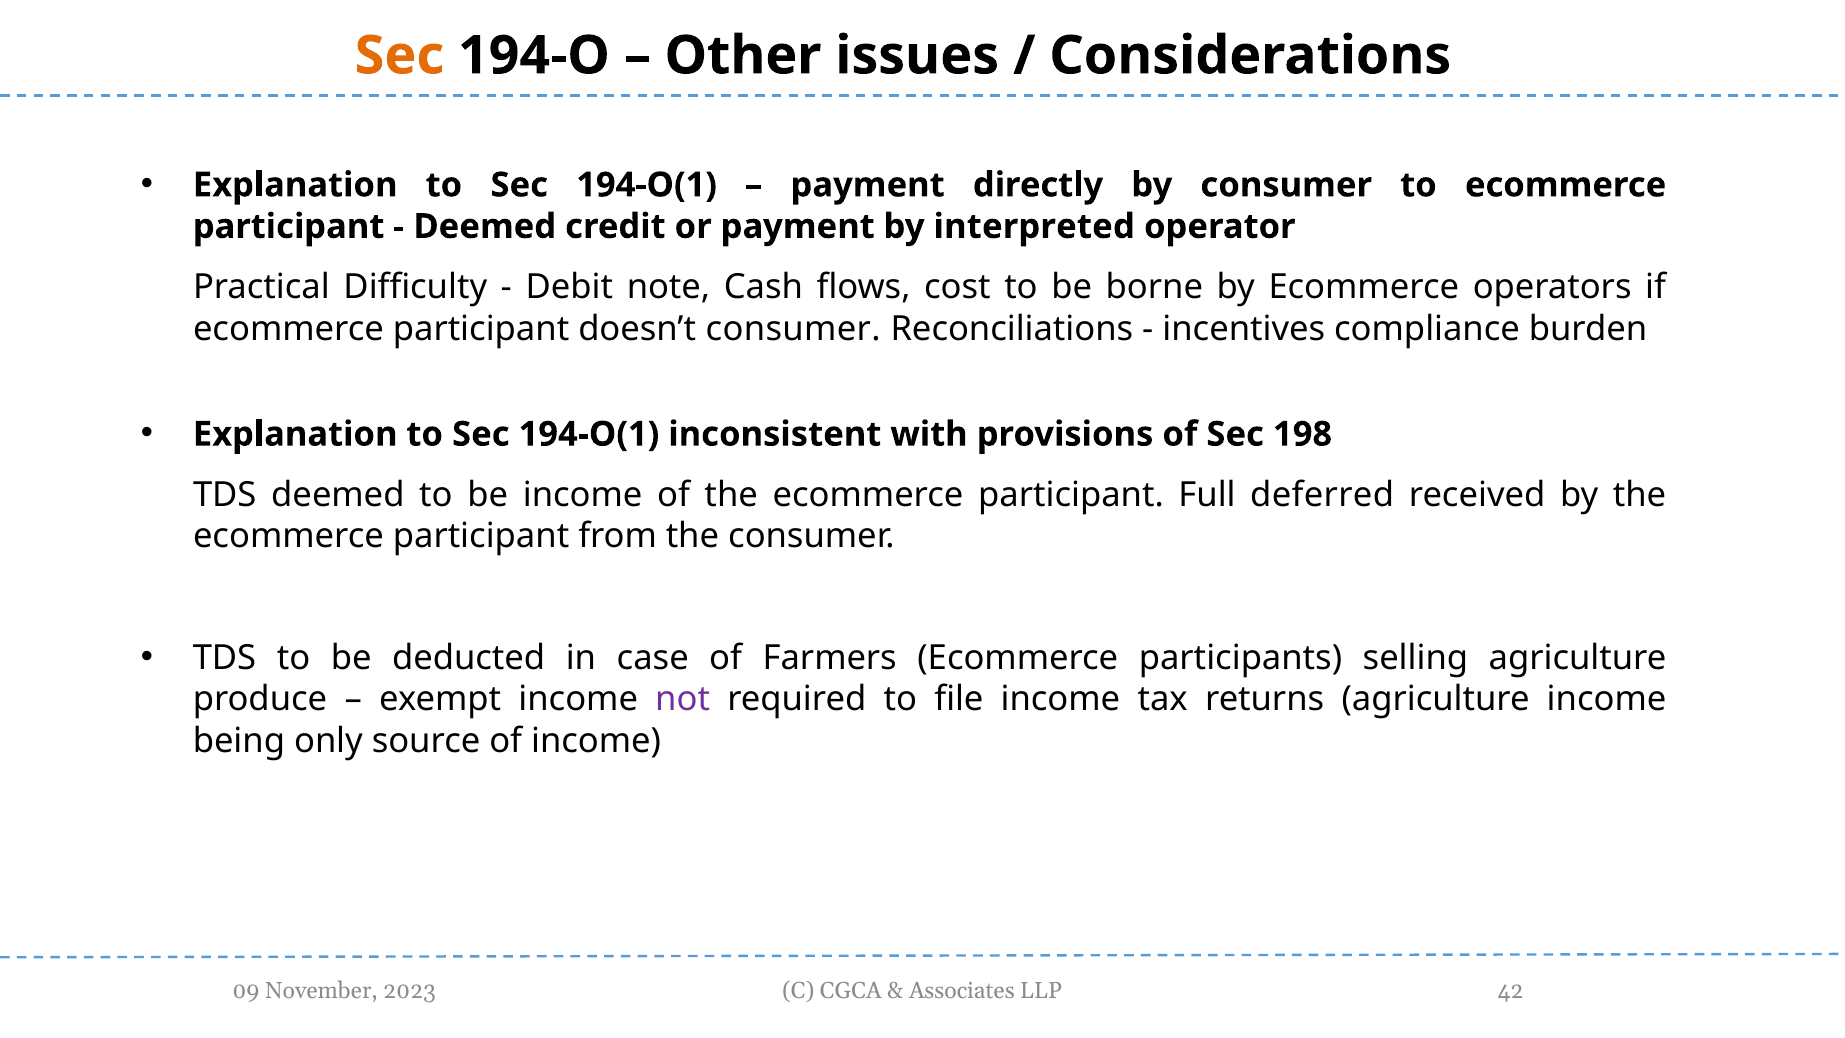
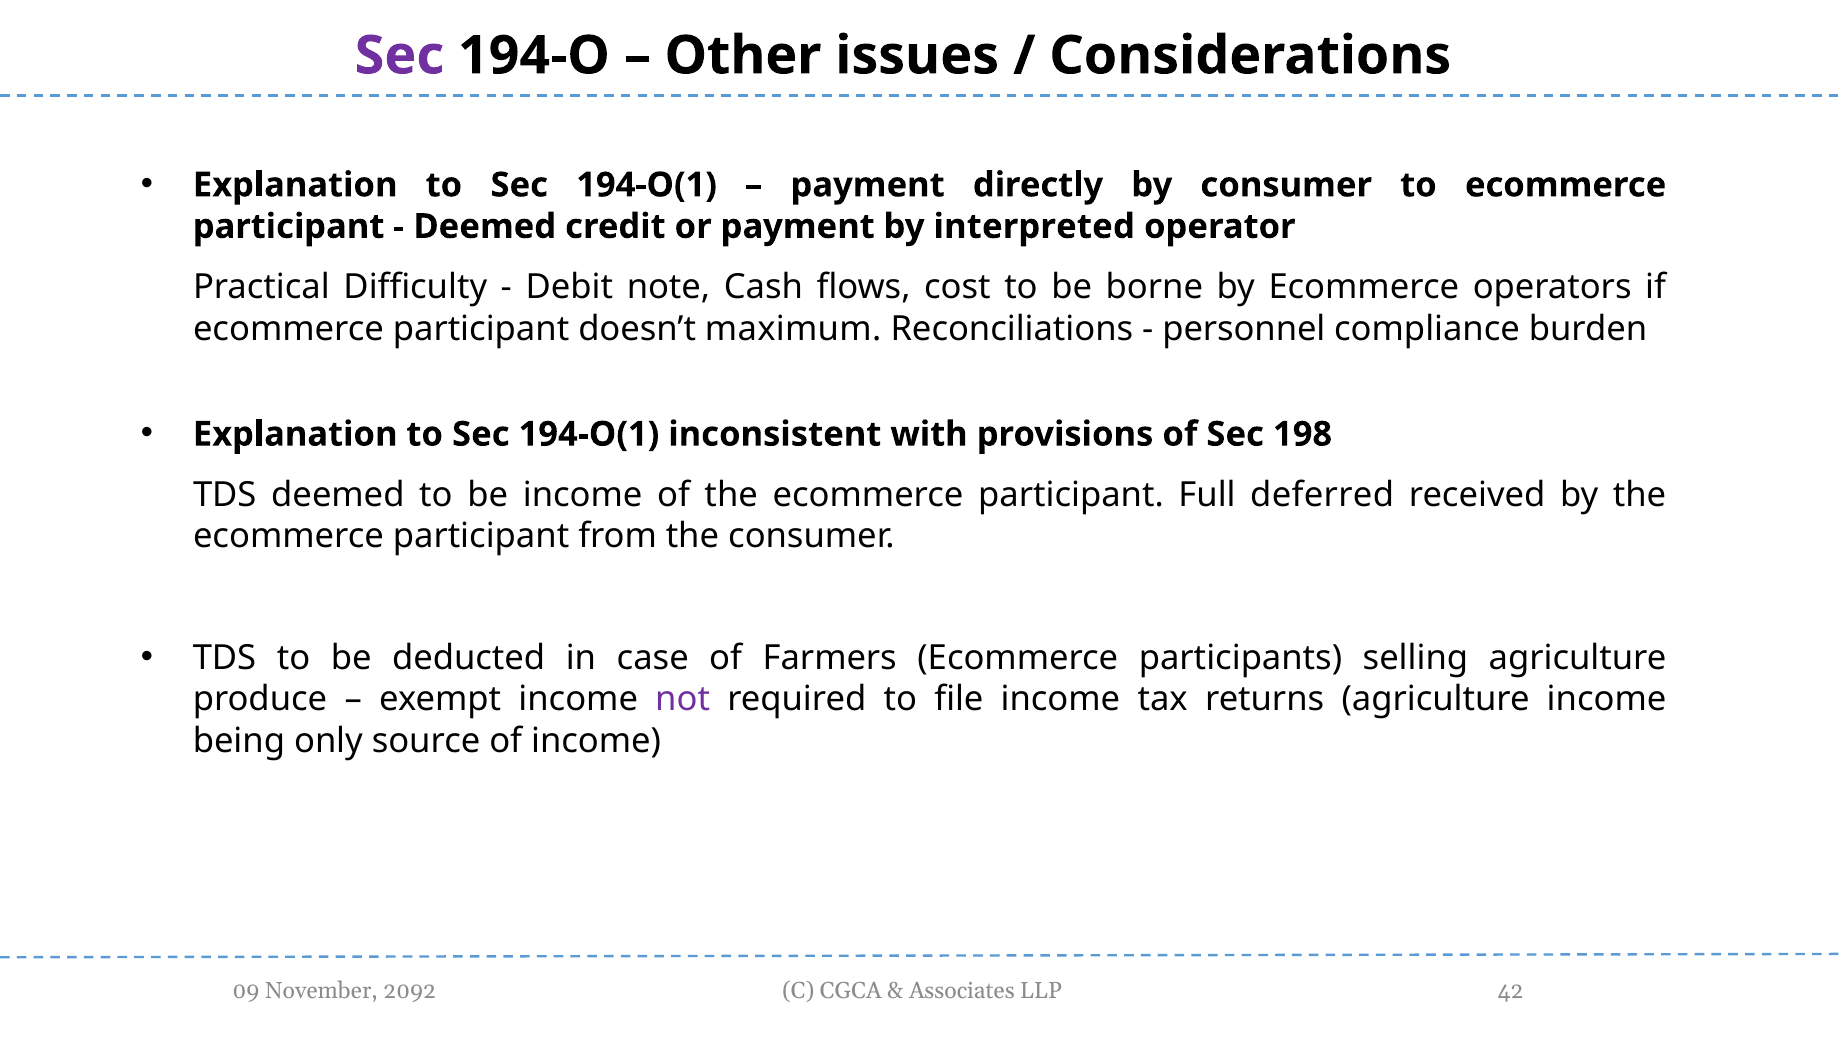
Sec at (399, 56) colour: orange -> purple
doesn’t consumer: consumer -> maximum
incentives: incentives -> personnel
2023: 2023 -> 2092
